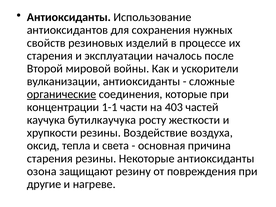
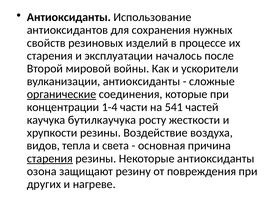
1-1: 1-1 -> 1-4
403: 403 -> 541
оксид: оксид -> видов
старения at (50, 158) underline: none -> present
другие: другие -> других
